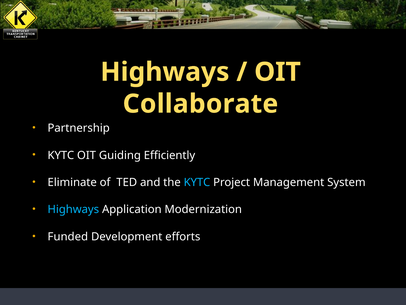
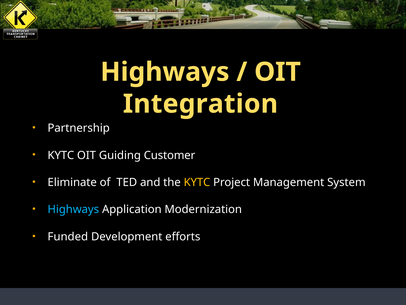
Collaborate: Collaborate -> Integration
Efficiently: Efficiently -> Customer
KYTC at (197, 182) colour: light blue -> yellow
